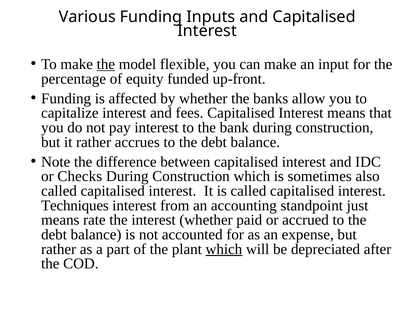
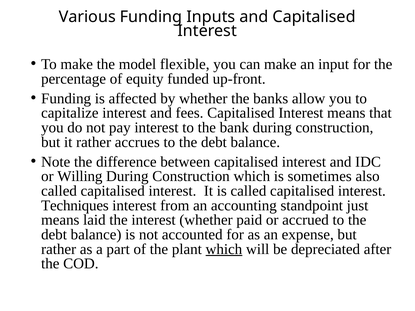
the at (106, 64) underline: present -> none
Checks: Checks -> Willing
rate: rate -> laid
